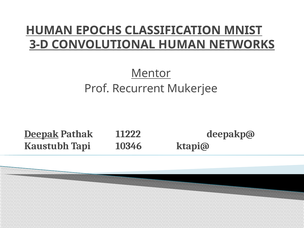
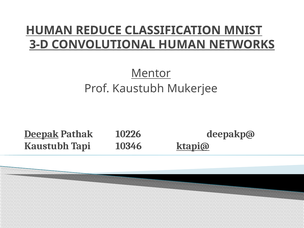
EPOCHS: EPOCHS -> REDUCE
Prof Recurrent: Recurrent -> Kaustubh
11222: 11222 -> 10226
ktapi@ underline: none -> present
